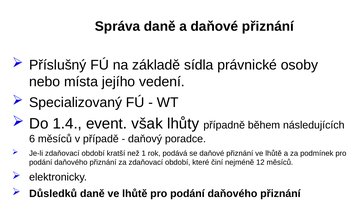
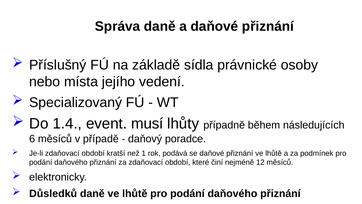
však: však -> musí
